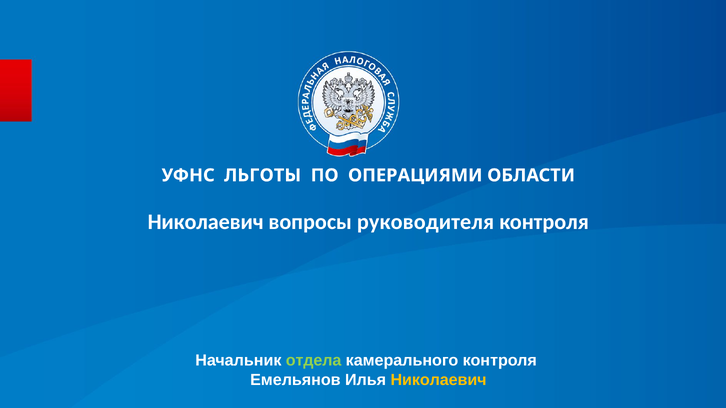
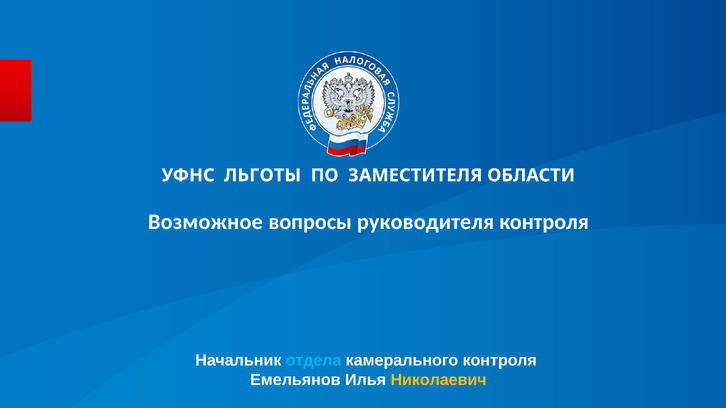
ОПЕРАЦИЯМИ: ОПЕРАЦИЯМИ -> ЗАМЕСТИТЕЛЯ
Николаевич at (206, 222): Николаевич -> Возможное
отдела colour: light green -> light blue
